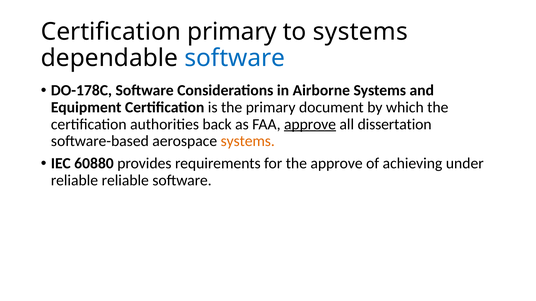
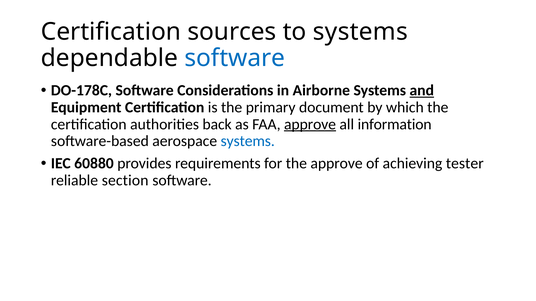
Certification primary: primary -> sources
and underline: none -> present
dissertation: dissertation -> information
systems at (248, 141) colour: orange -> blue
under: under -> tester
reliable reliable: reliable -> section
